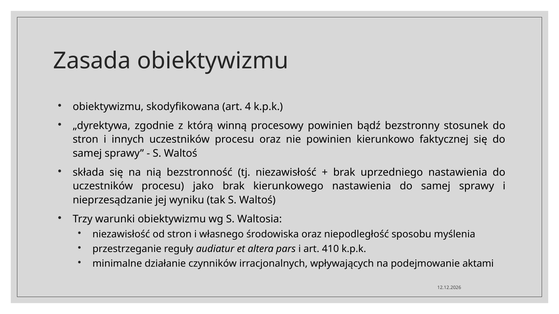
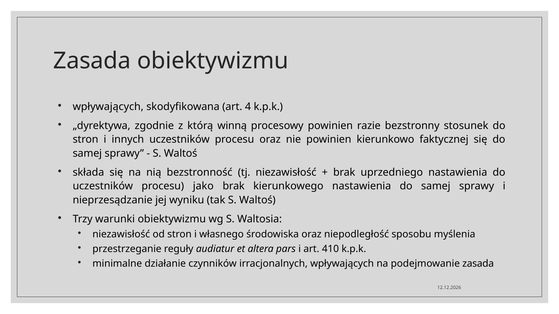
obiektywizmu at (108, 107): obiektywizmu -> wpływających
bądź: bądź -> razie
podejmowanie aktami: aktami -> zasada
